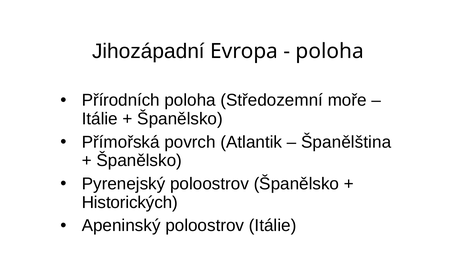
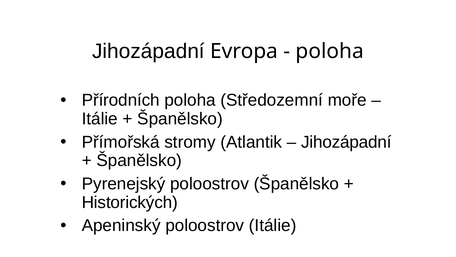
povrch: povrch -> stromy
Španělština at (346, 142): Španělština -> Jihozápadní
